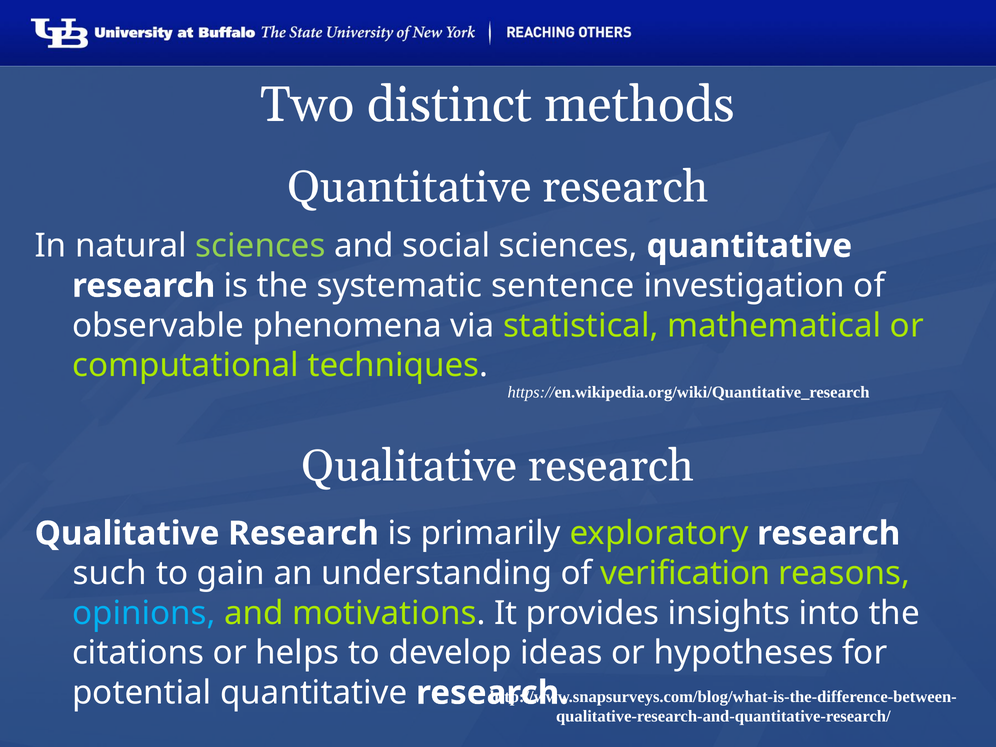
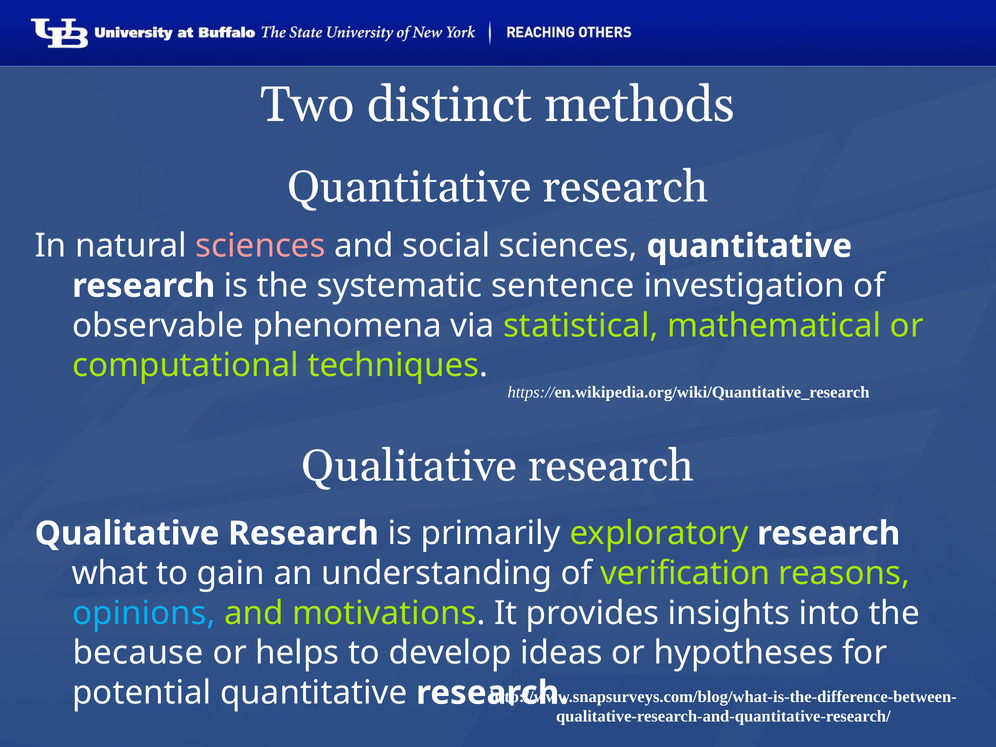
sciences at (261, 246) colour: light green -> pink
such: such -> what
citations: citations -> because
